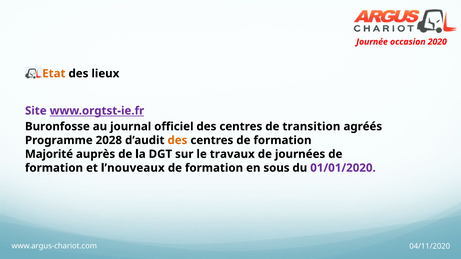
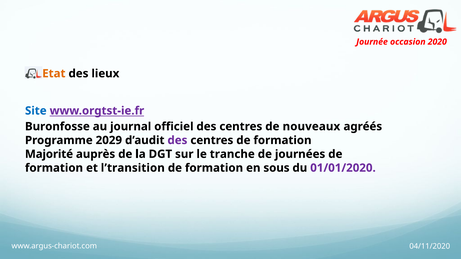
Site colour: purple -> blue
transition: transition -> nouveaux
2028: 2028 -> 2029
des at (177, 140) colour: orange -> purple
travaux: travaux -> tranche
l’nouveaux: l’nouveaux -> l’transition
